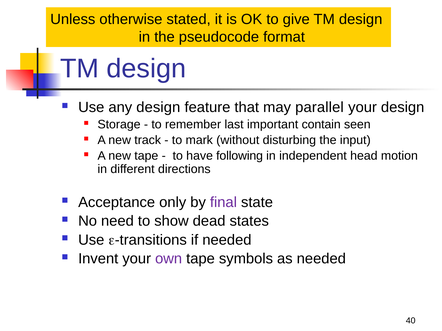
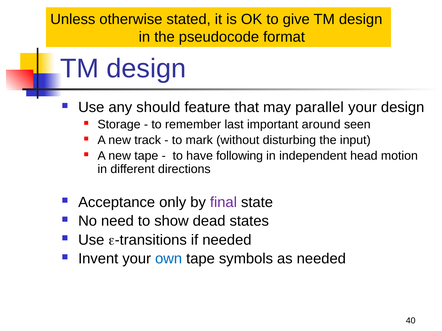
any design: design -> should
contain: contain -> around
own colour: purple -> blue
